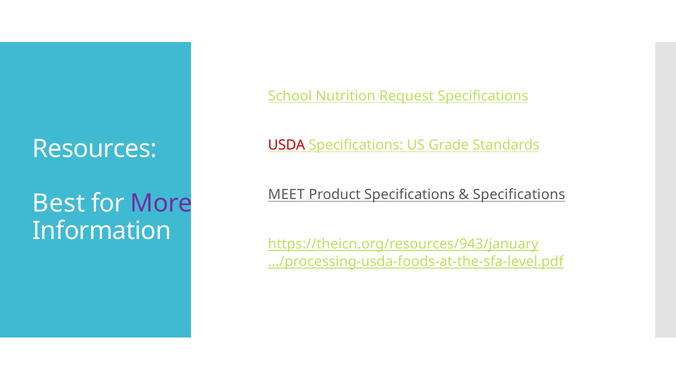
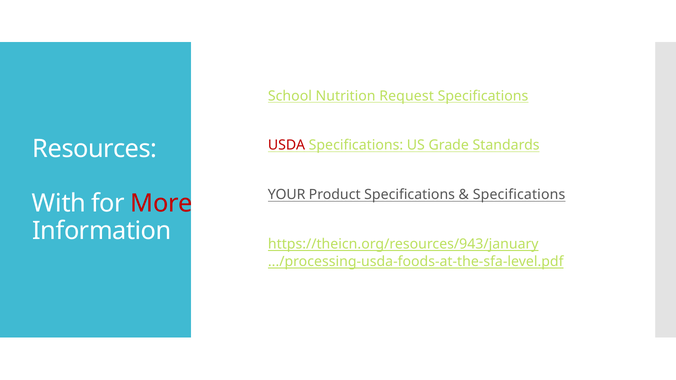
MEET: MEET -> YOUR
Best: Best -> With
More colour: purple -> red
